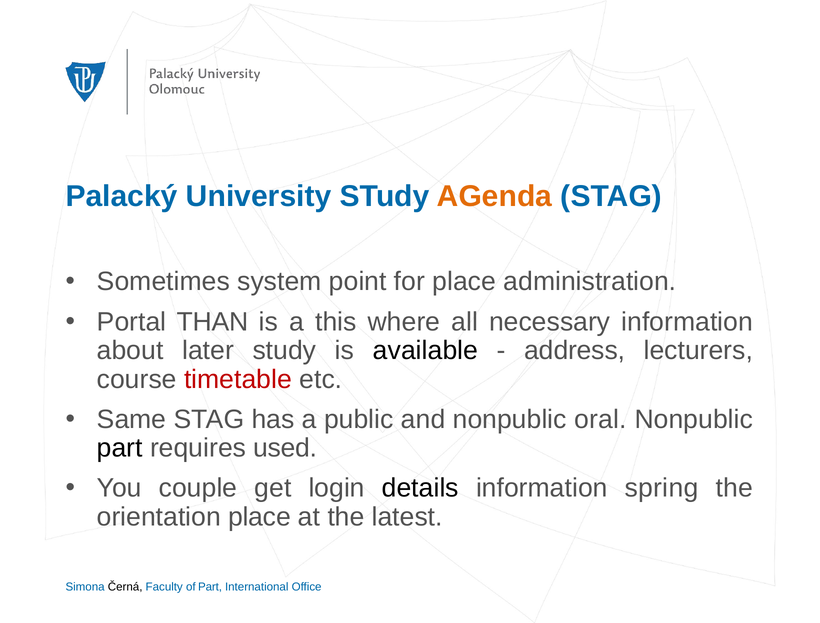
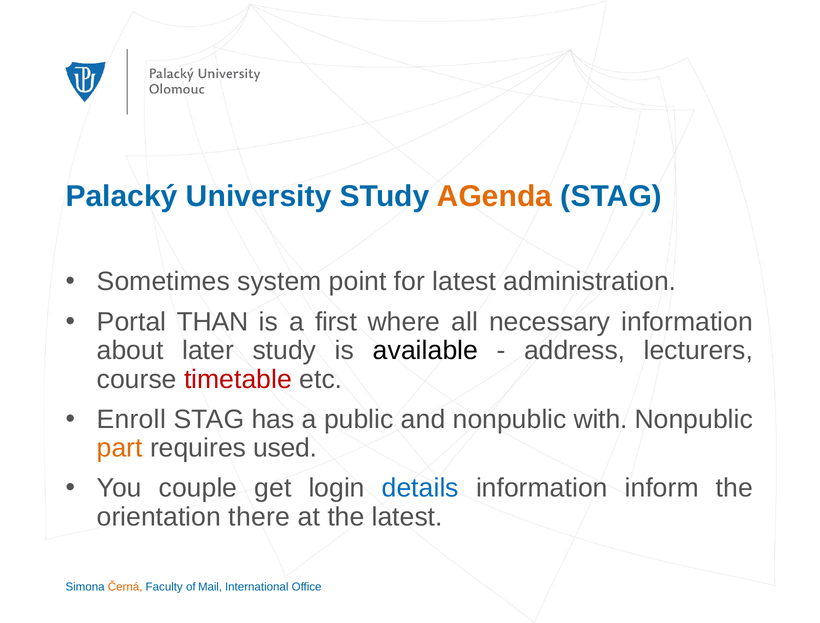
for place: place -> latest
this: this -> first
Same: Same -> Enroll
oral: oral -> with
part at (120, 448) colour: black -> orange
details colour: black -> blue
spring: spring -> inform
orientation place: place -> there
Černá colour: black -> orange
of Part: Part -> Mail
